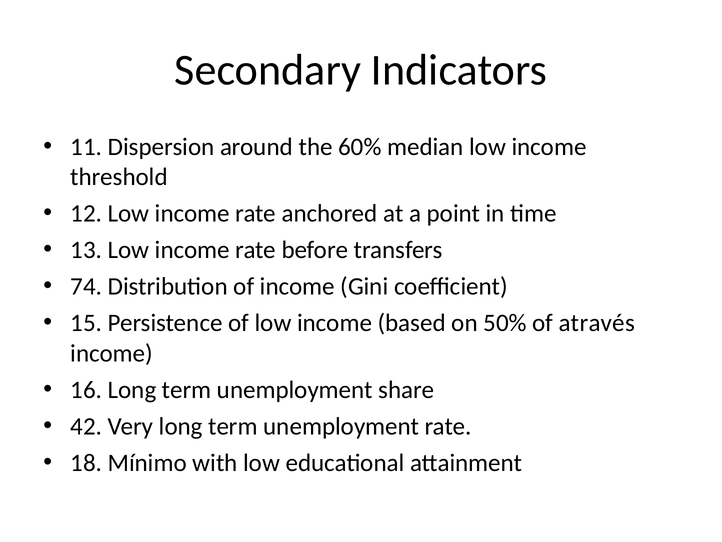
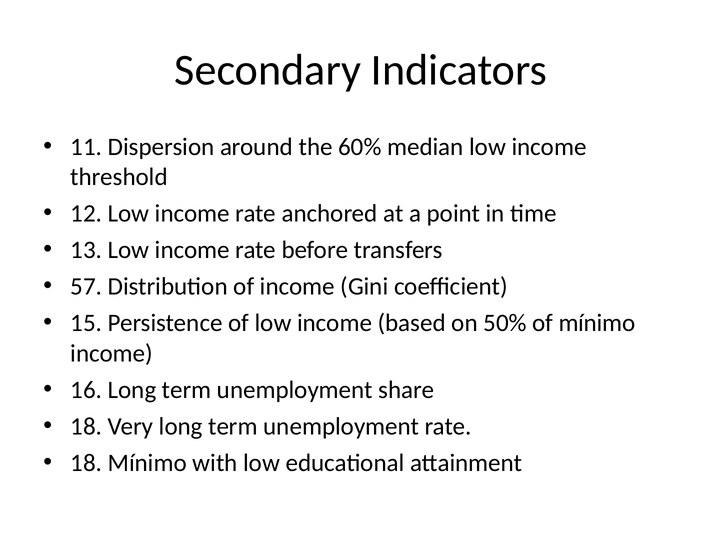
74: 74 -> 57
of através: através -> mínimo
42 at (86, 426): 42 -> 18
